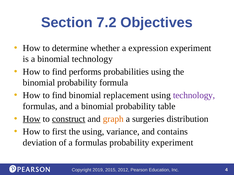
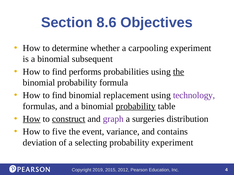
7.2: 7.2 -> 8.6
expression: expression -> carpooling
binomial technology: technology -> subsequent
the at (179, 72) underline: none -> present
probability at (136, 106) underline: none -> present
graph colour: orange -> purple
first: first -> five
the using: using -> event
a formulas: formulas -> selecting
